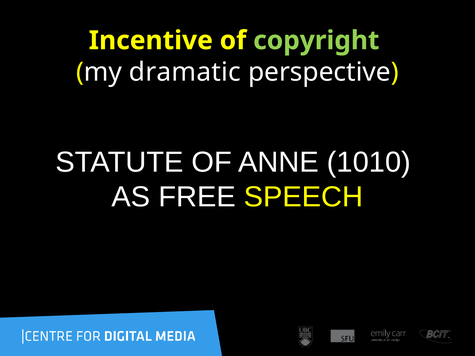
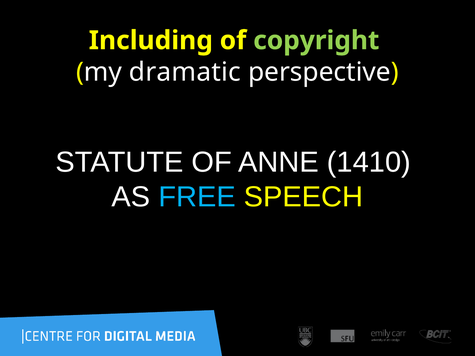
Incentive: Incentive -> Including
1010: 1010 -> 1410
FREE colour: white -> light blue
